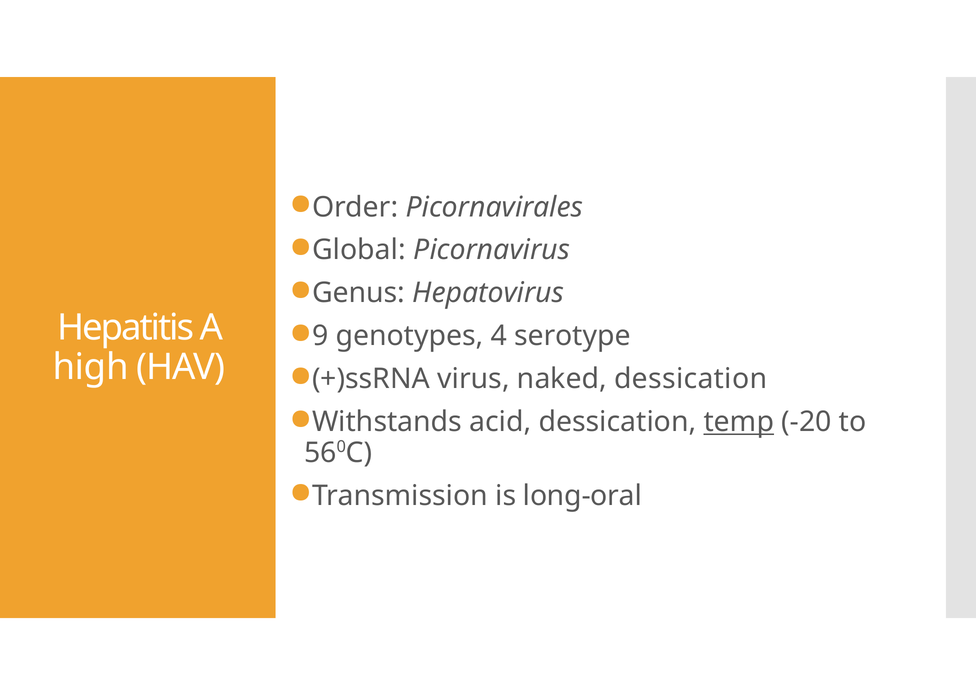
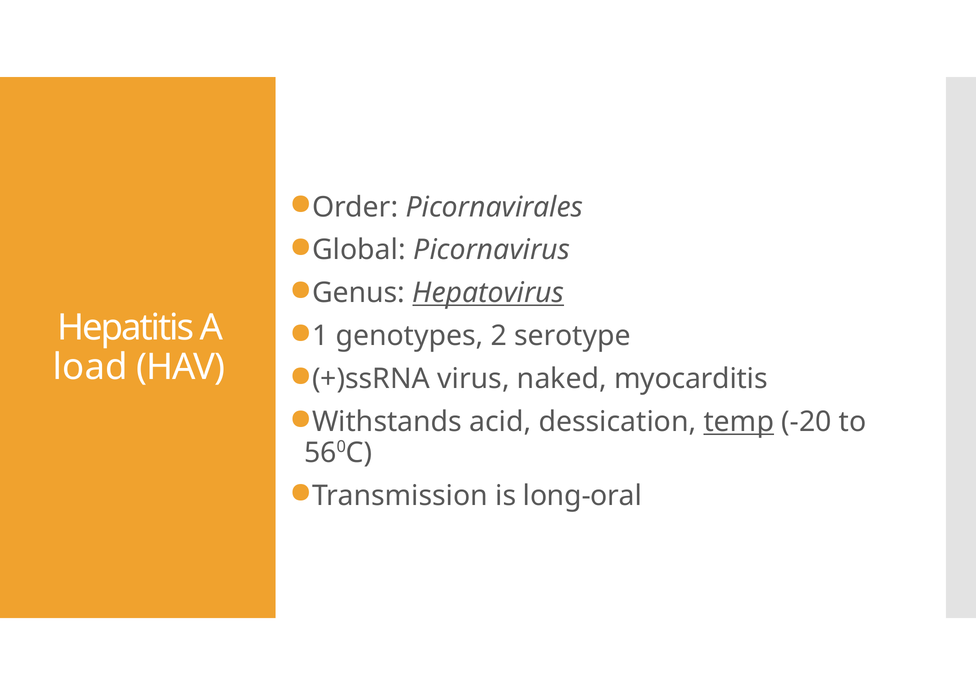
Hepatovirus underline: none -> present
9: 9 -> 1
4: 4 -> 2
high: high -> load
naked dessication: dessication -> myocarditis
